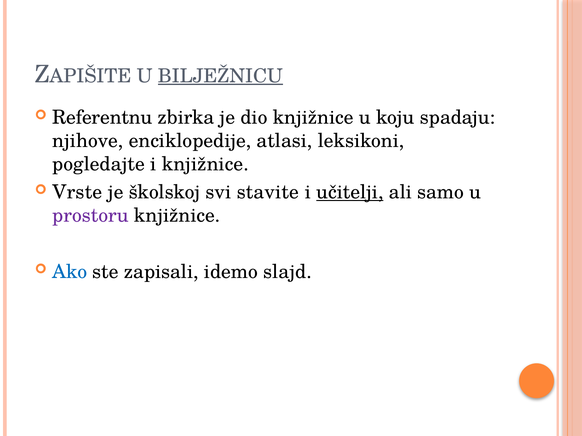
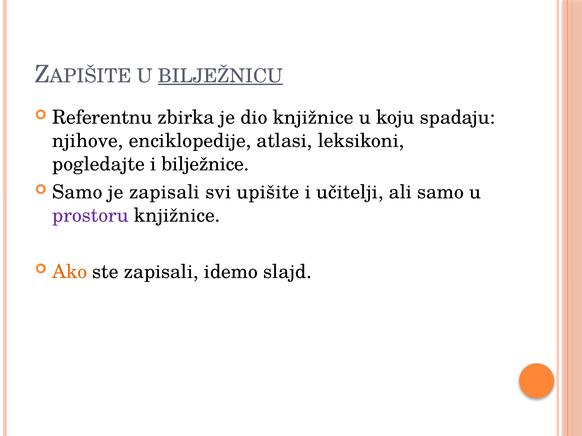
i knjižnice: knjižnice -> bilježnice
Vrste at (77, 192): Vrste -> Samo
je školskoj: školskoj -> zapisali
stavite: stavite -> upišite
učitelji underline: present -> none
Ako colour: blue -> orange
